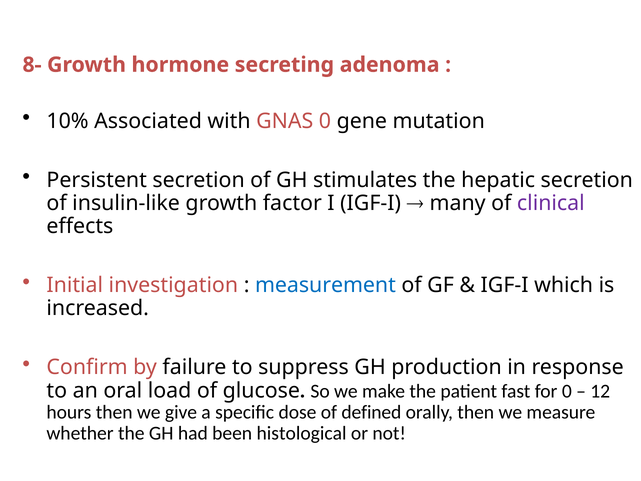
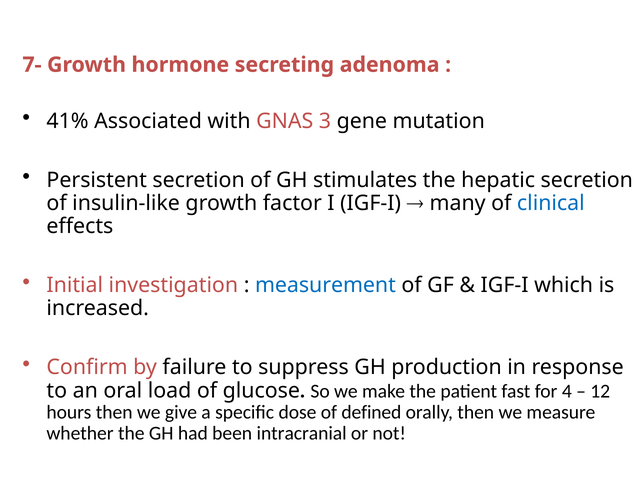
8-: 8- -> 7-
10%: 10% -> 41%
GNAS 0: 0 -> 3
clinical colour: purple -> blue
for 0: 0 -> 4
histological: histological -> intracranial
